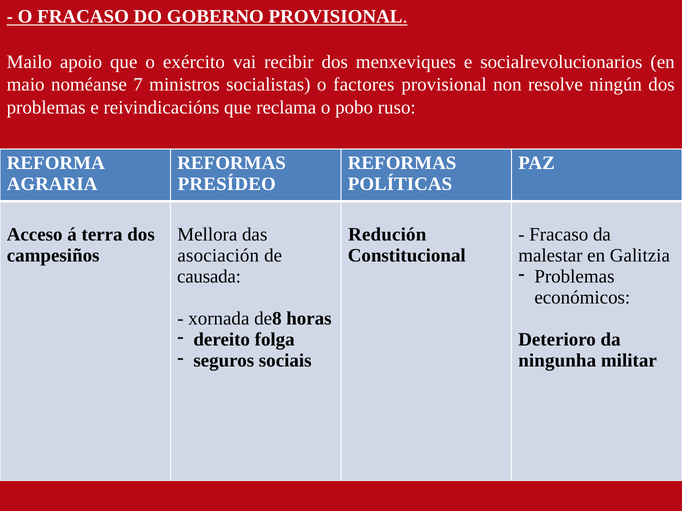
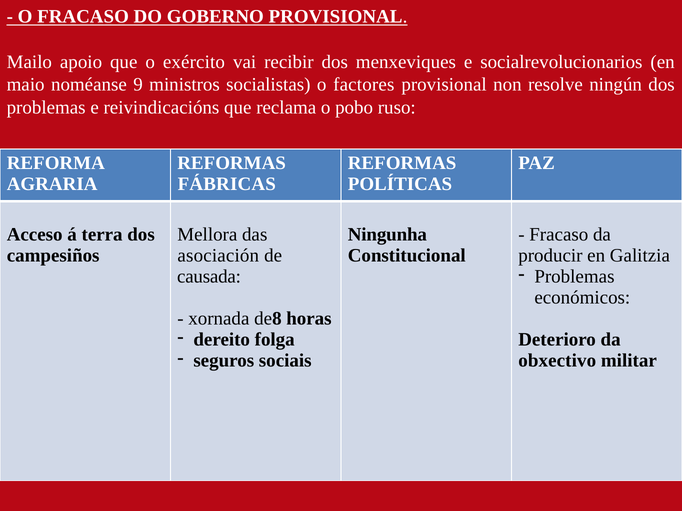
7: 7 -> 9
PRESÍDEO: PRESÍDEO -> FÁBRICAS
Redución: Redución -> Ningunha
malestar: malestar -> producir
ningunha: ningunha -> obxectivo
